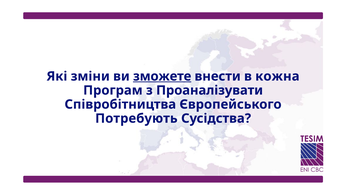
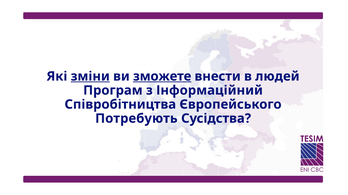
зміни underline: none -> present
кожна: кожна -> людей
Проаналізувати: Проаналізувати -> Інформаційний
